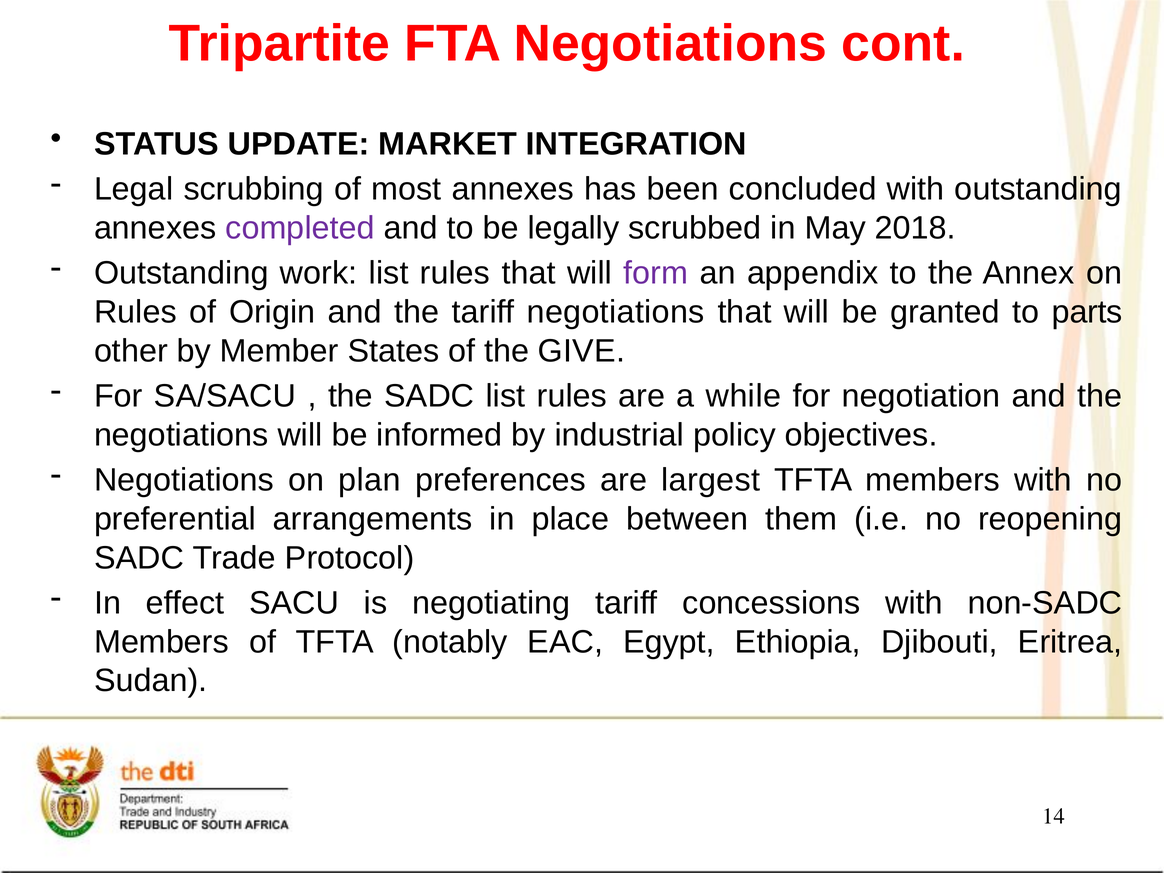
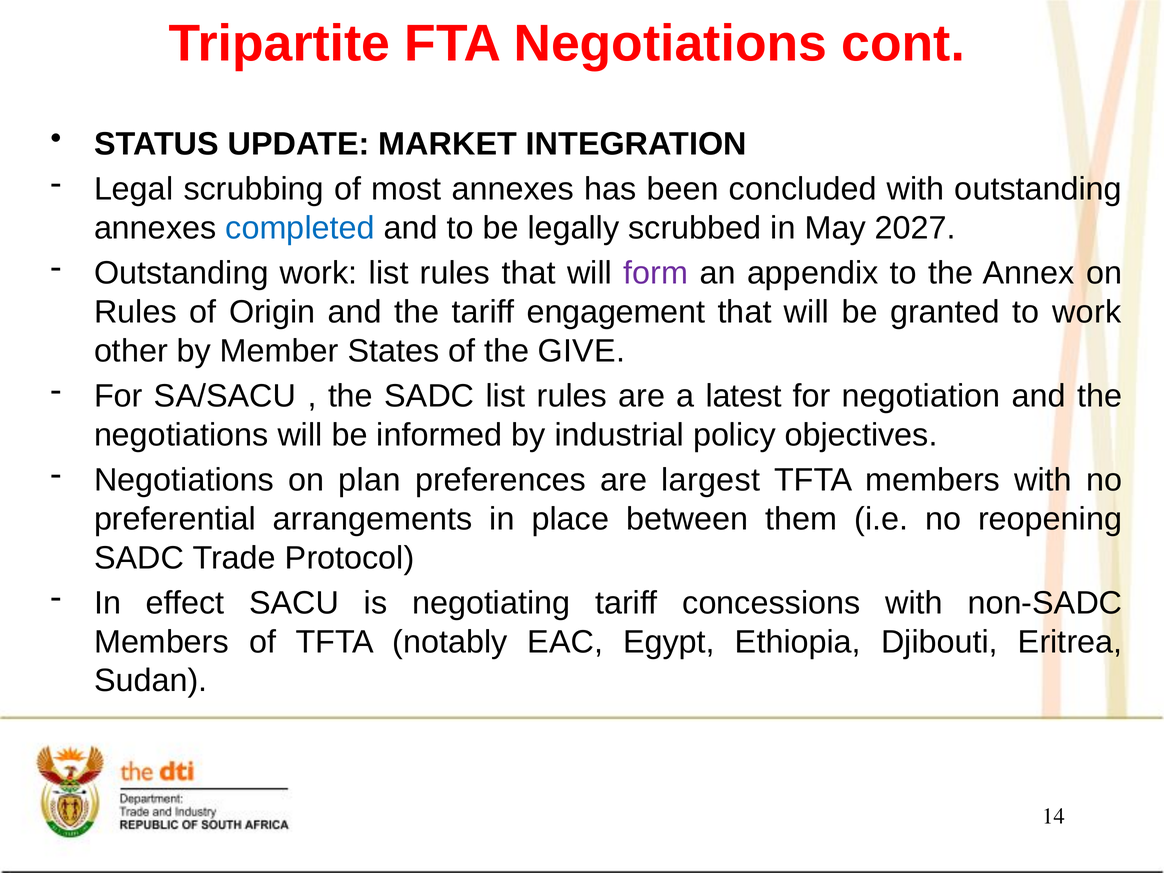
completed colour: purple -> blue
2018: 2018 -> 2027
tariff negotiations: negotiations -> engagement
to parts: parts -> work
while: while -> latest
